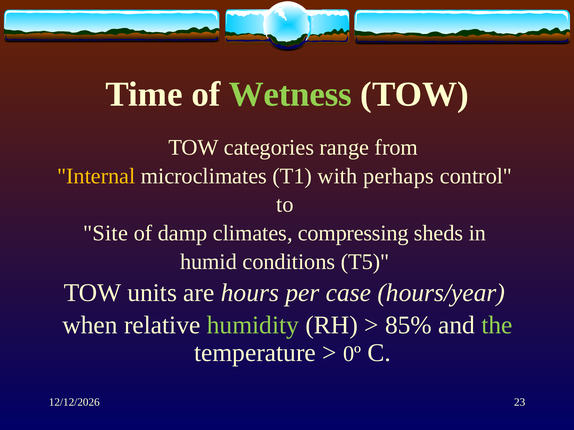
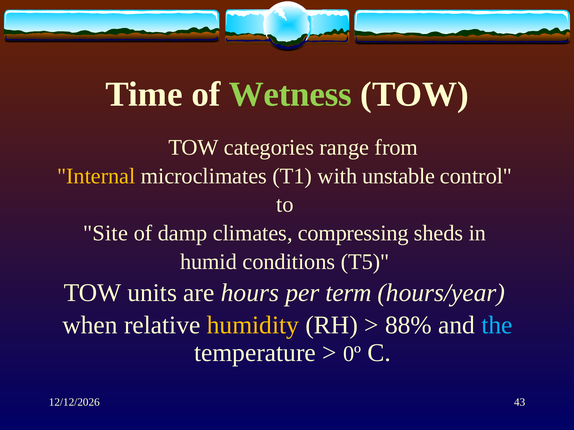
perhaps: perhaps -> unstable
case: case -> term
humidity colour: light green -> yellow
85%: 85% -> 88%
the colour: light green -> light blue
23: 23 -> 43
